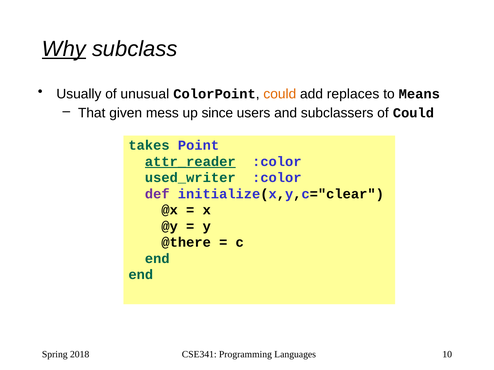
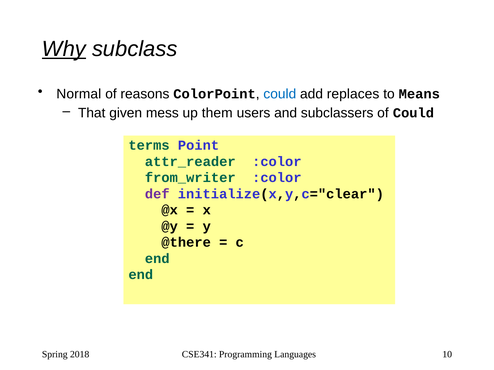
Usually: Usually -> Normal
unusual: unusual -> reasons
could at (280, 94) colour: orange -> blue
since: since -> them
takes: takes -> terms
attr_reader underline: present -> none
used_writer: used_writer -> from_writer
